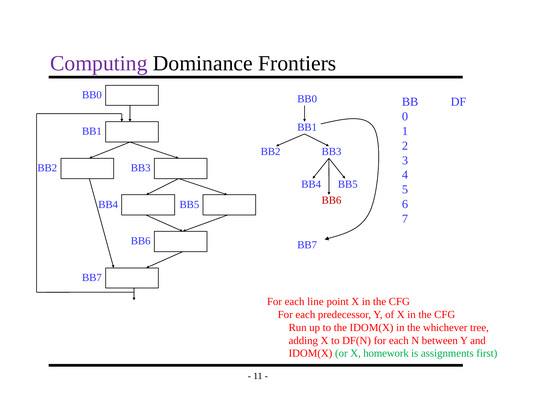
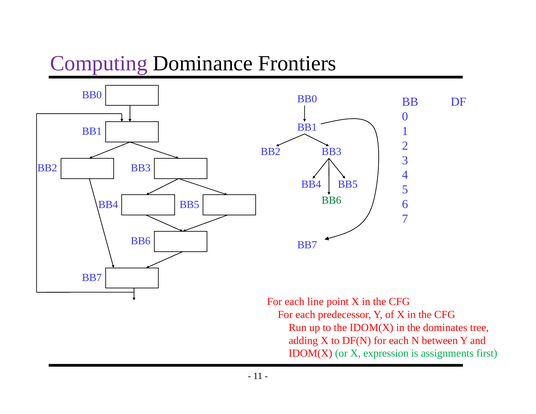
BB6 at (332, 200) colour: red -> green
whichever: whichever -> dominates
homework: homework -> expression
